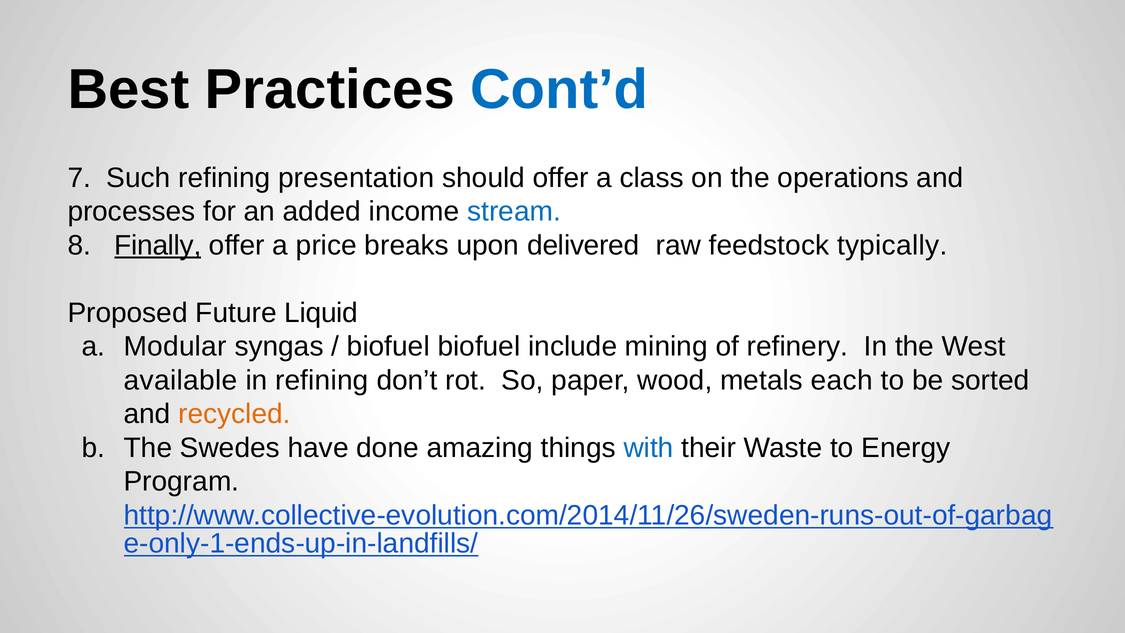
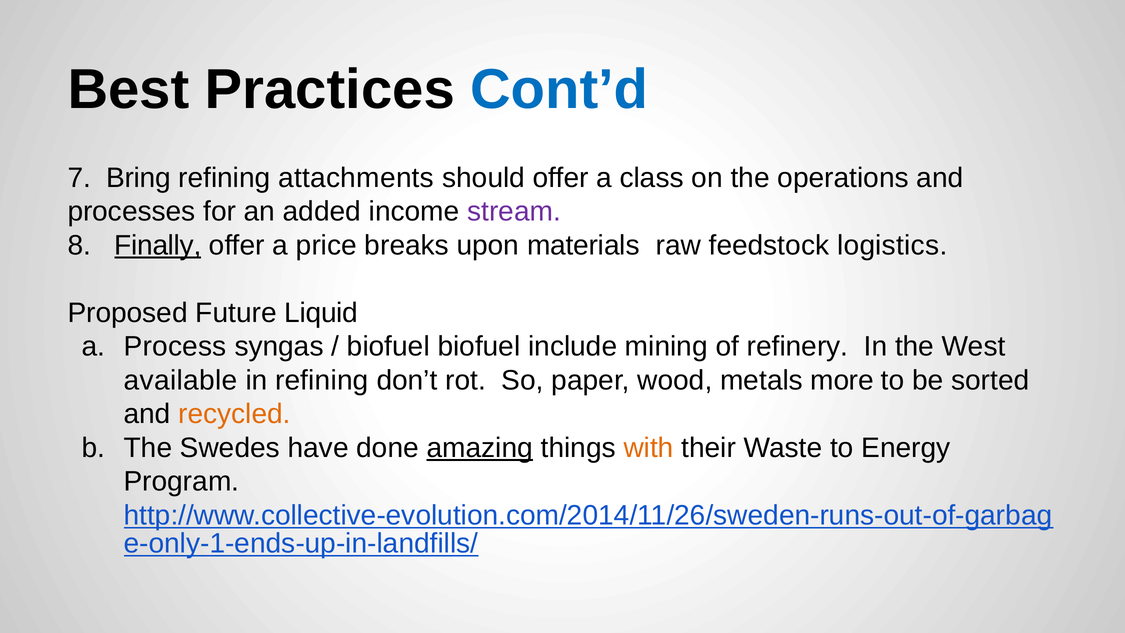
Such: Such -> Bring
presentation: presentation -> attachments
stream colour: blue -> purple
delivered: delivered -> materials
typically: typically -> logistics
Modular: Modular -> Process
each: each -> more
amazing underline: none -> present
with colour: blue -> orange
